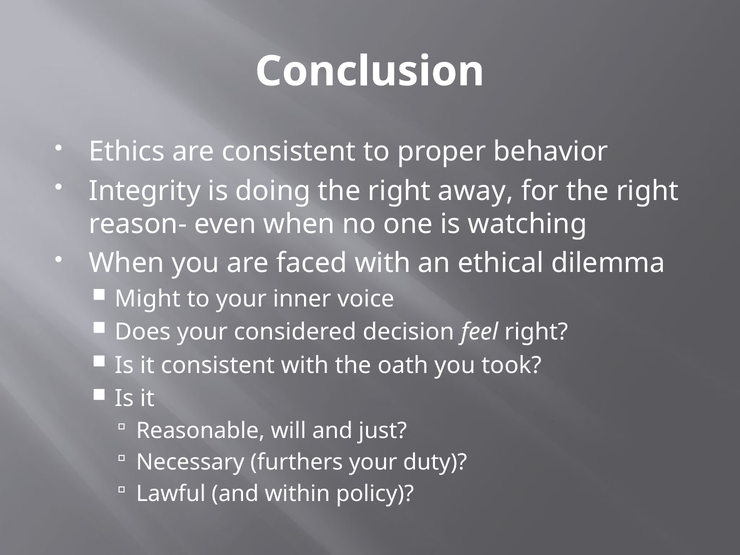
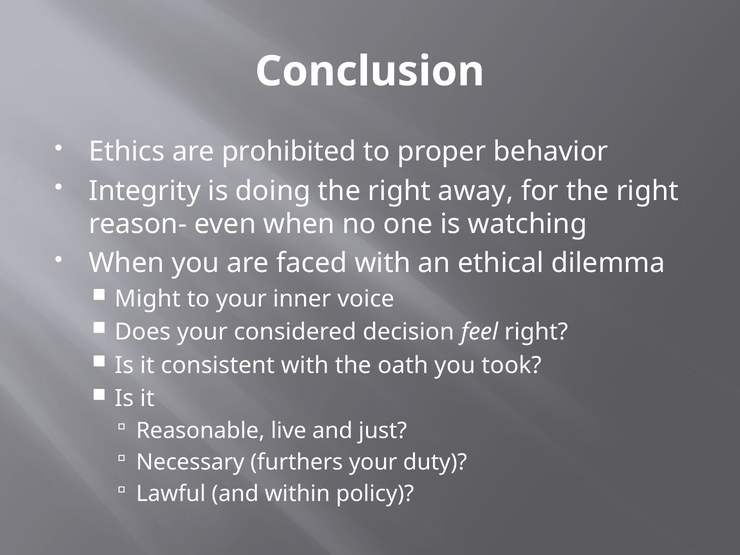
are consistent: consistent -> prohibited
will: will -> live
